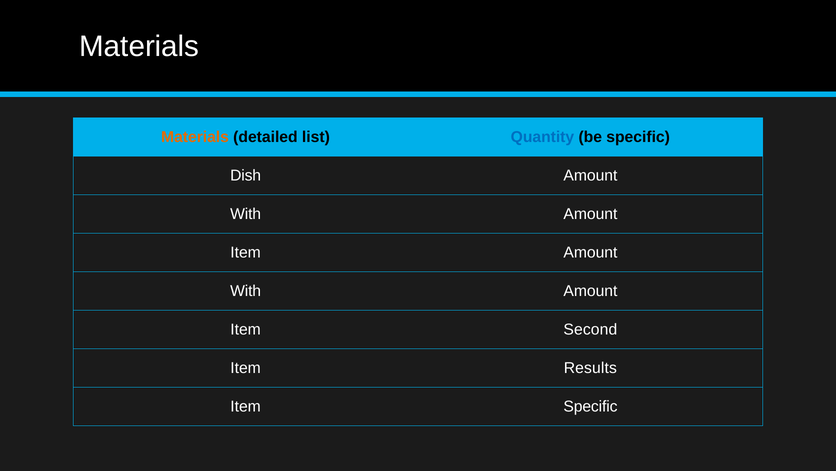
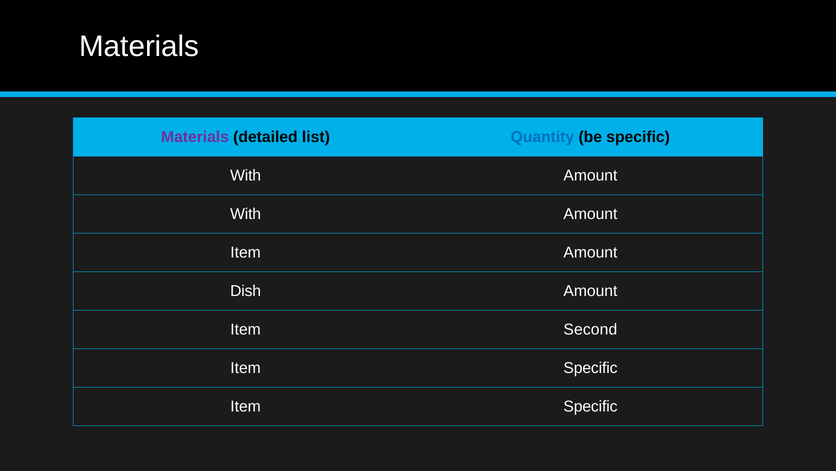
Materials at (195, 137) colour: orange -> purple
Dish at (246, 175): Dish -> With
With at (246, 291): With -> Dish
Results at (590, 368): Results -> Specific
